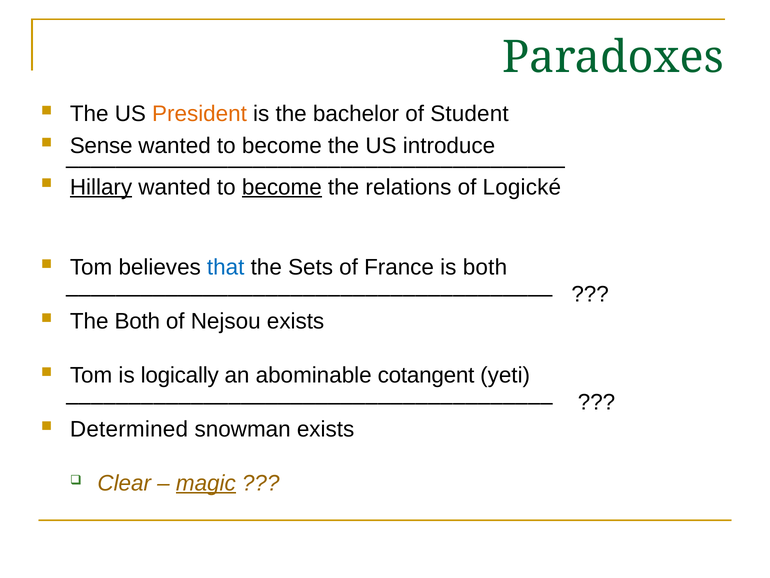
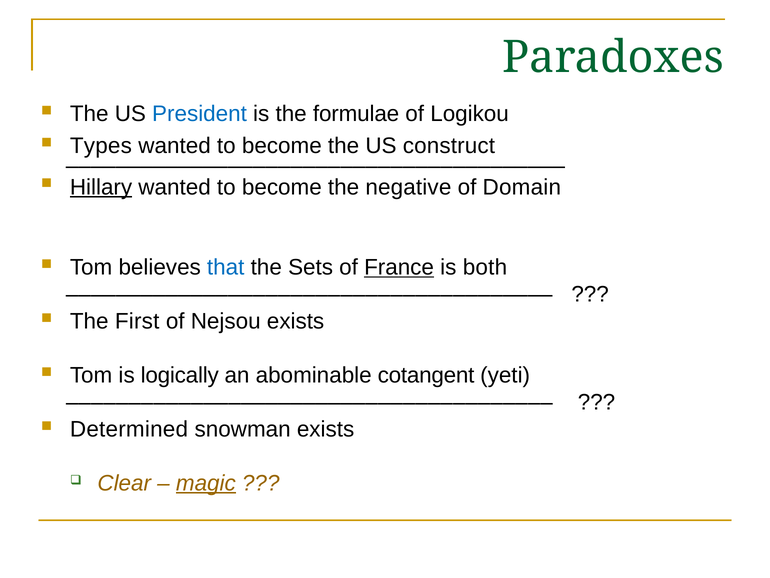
President colour: orange -> blue
bachelor: bachelor -> formulae
Student: Student -> Logikou
Sense: Sense -> Types
introduce: introduce -> construct
become at (282, 187) underline: present -> none
relations: relations -> negative
Logické: Logické -> Domain
France underline: none -> present
The Both: Both -> First
